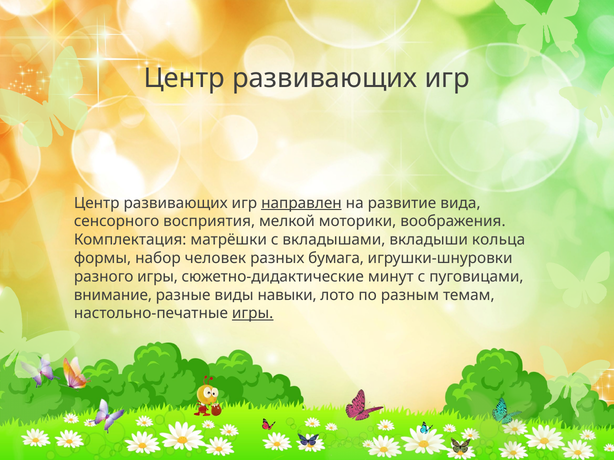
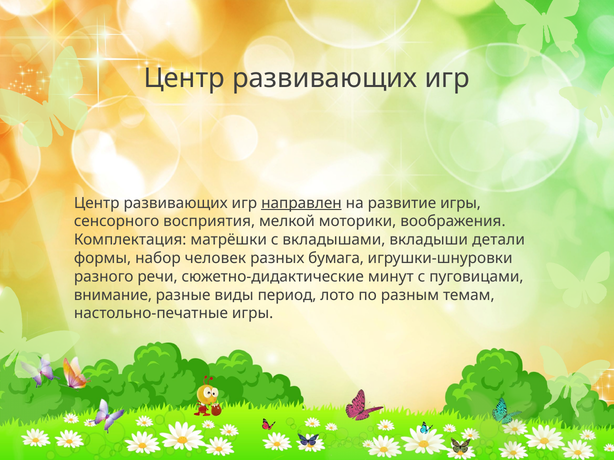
развитие вида: вида -> игры
кольца: кольца -> детали
разного игры: игры -> речи
навыки: навыки -> период
игры at (253, 314) underline: present -> none
